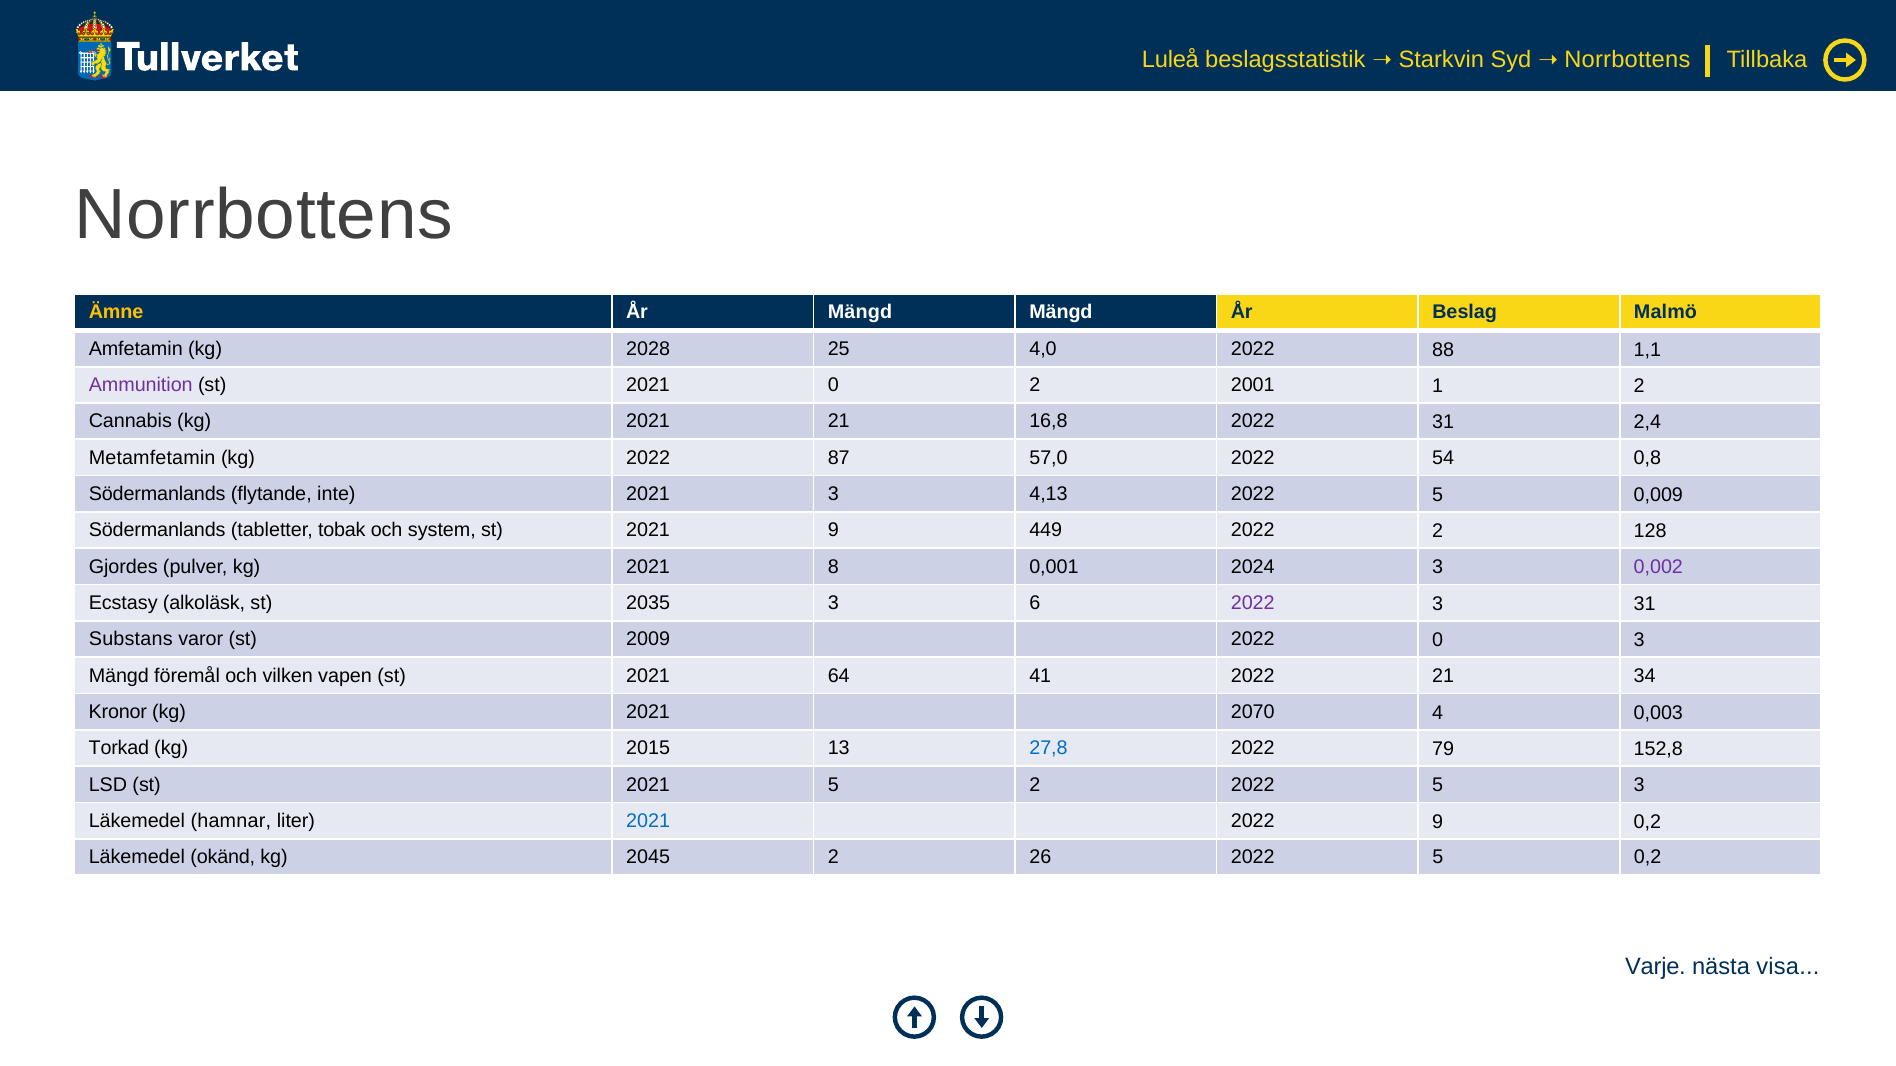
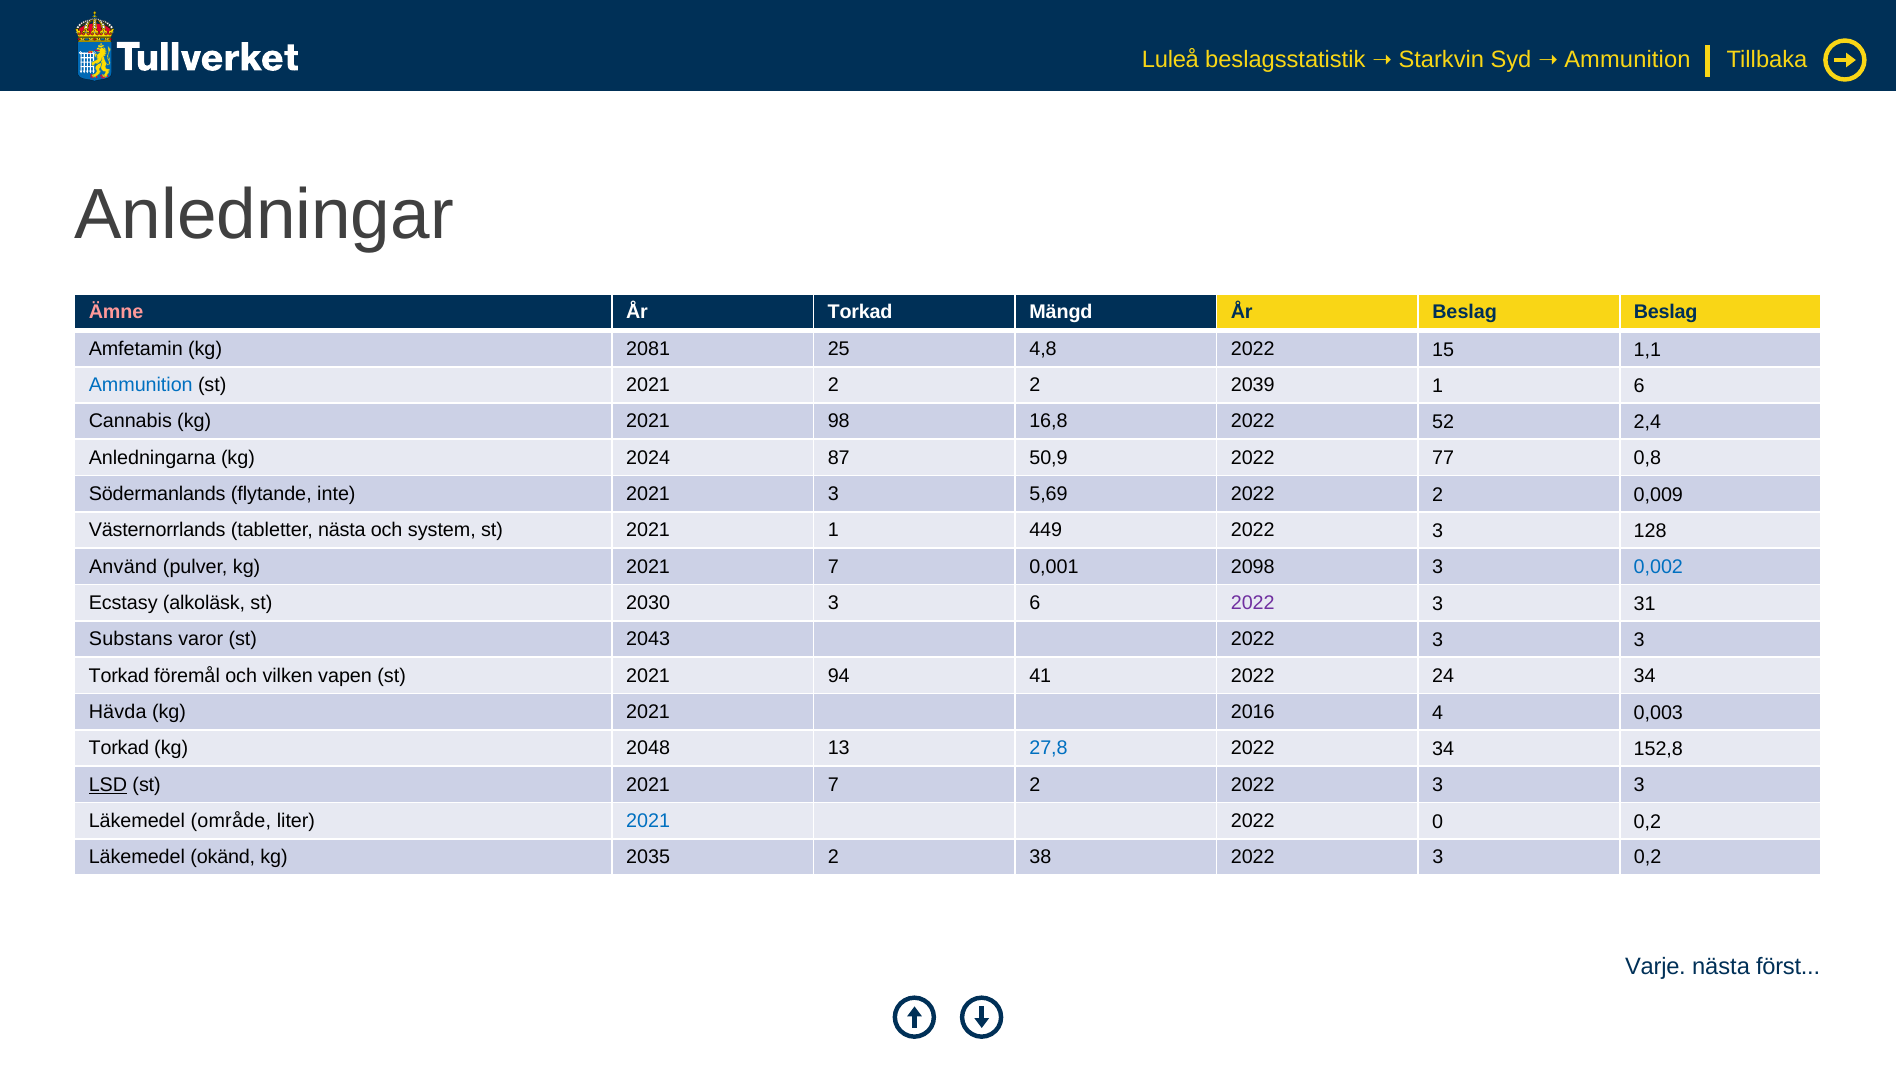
Syd Norrbottens: Norrbottens -> Ammunition
Norrbottens at (264, 215): Norrbottens -> Anledningar
Ämne colour: yellow -> pink
År Mängd: Mängd -> Torkad
Beslag Malmö: Malmö -> Beslag
2028: 2028 -> 2081
4,0: 4,0 -> 4,8
88: 88 -> 15
Ammunition at (141, 385) colour: purple -> blue
2021 0: 0 -> 2
2001: 2001 -> 2039
1 2: 2 -> 6
2021 21: 21 -> 98
2022 31: 31 -> 52
Metamfetamin: Metamfetamin -> Anledningarna
kg 2022: 2022 -> 2024
57,0: 57,0 -> 50,9
54: 54 -> 77
4,13: 4,13 -> 5,69
5 at (1438, 495): 5 -> 2
Södermanlands at (157, 531): Södermanlands -> Västernorrlands
tabletter tobak: tobak -> nästa
2021 9: 9 -> 1
449 2022 2: 2 -> 3
Gjordes: Gjordes -> Använd
kg 2021 8: 8 -> 7
2024: 2024 -> 2098
0,002 colour: purple -> blue
2035: 2035 -> 2030
2009: 2009 -> 2043
0 at (1438, 640): 0 -> 3
Mängd at (119, 676): Mängd -> Torkad
64: 64 -> 94
2022 21: 21 -> 24
Kronor: Kronor -> Hävda
2070: 2070 -> 2016
2015: 2015 -> 2048
2022 79: 79 -> 34
LSD underline: none -> present
st 2021 5: 5 -> 7
2 2022 5: 5 -> 3
hamnar: hamnar -> område
2022 9: 9 -> 0
2045: 2045 -> 2035
26: 26 -> 38
5 at (1438, 858): 5 -> 3
visa: visa -> först
